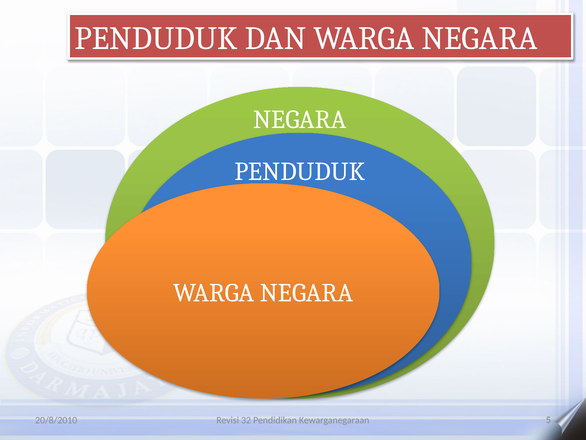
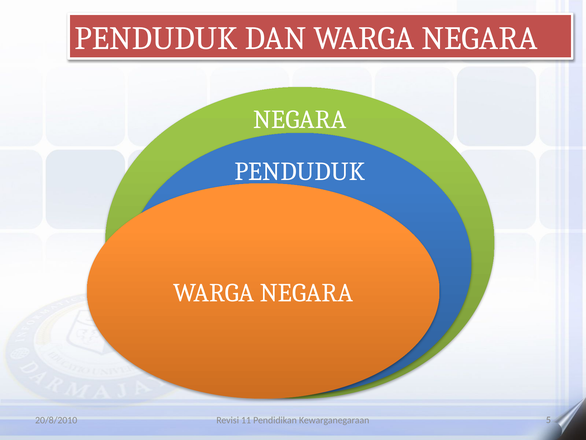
32: 32 -> 11
